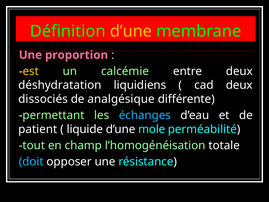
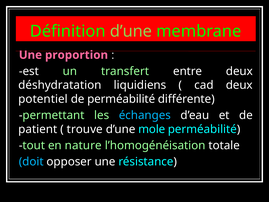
d’une at (131, 31) colour: yellow -> light green
est colour: yellow -> white
calcémie: calcémie -> transfert
dissociés: dissociés -> potentiel
de analgésique: analgésique -> perméabilité
liquide: liquide -> trouve
champ: champ -> nature
